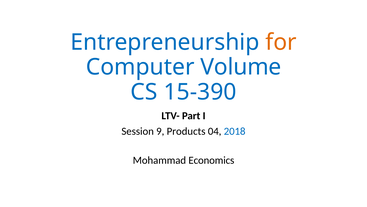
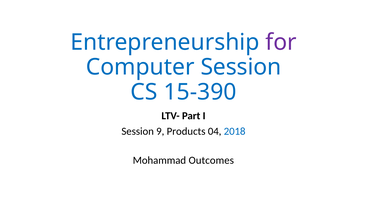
for colour: orange -> purple
Computer Volume: Volume -> Session
Economics: Economics -> Outcomes
